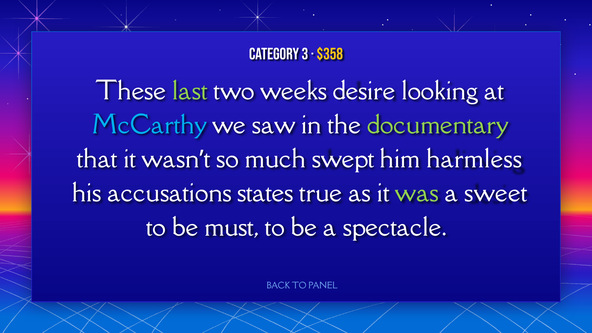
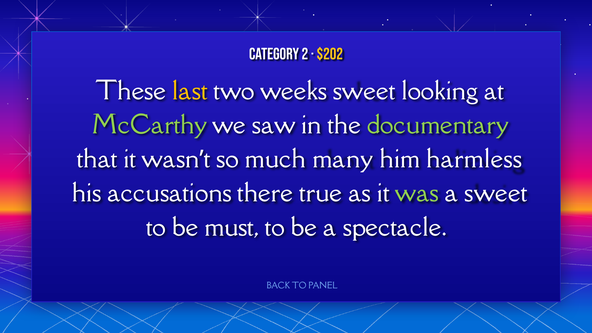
3: 3 -> 2
$358: $358 -> $202
last colour: light green -> yellow
weeks desire: desire -> sweet
McCarthy colour: light blue -> light green
swept: swept -> many
states: states -> there
